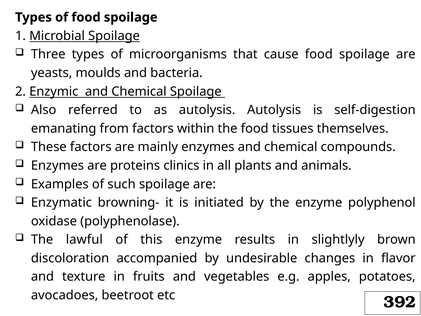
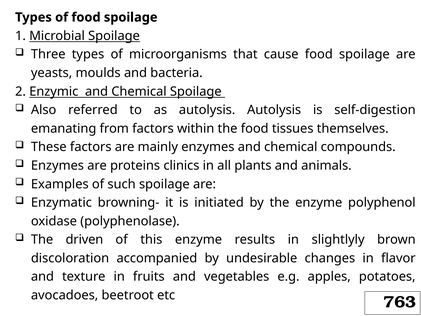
lawful: lawful -> driven
392: 392 -> 763
